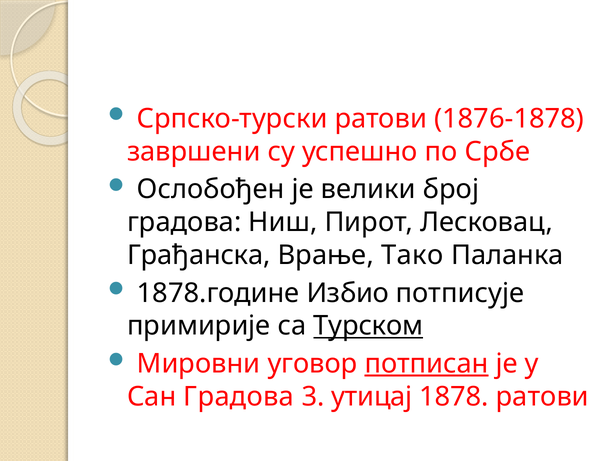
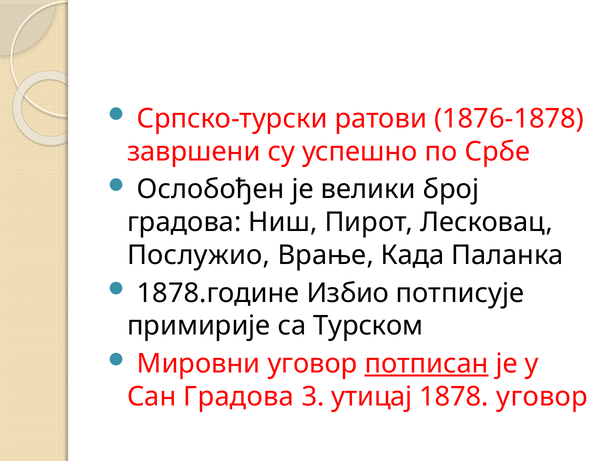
Грађанска: Грађанска -> Послужио
Тако: Тако -> Када
Турском underline: present -> none
1878 ратови: ратови -> уговор
